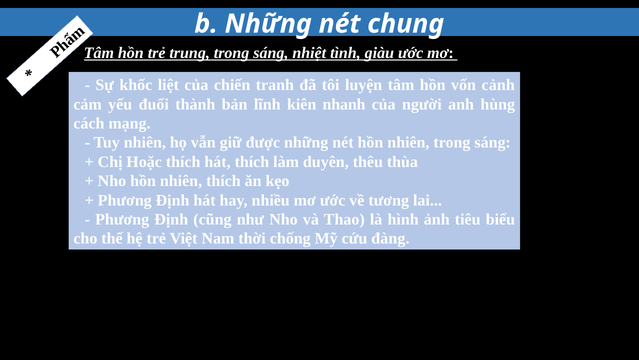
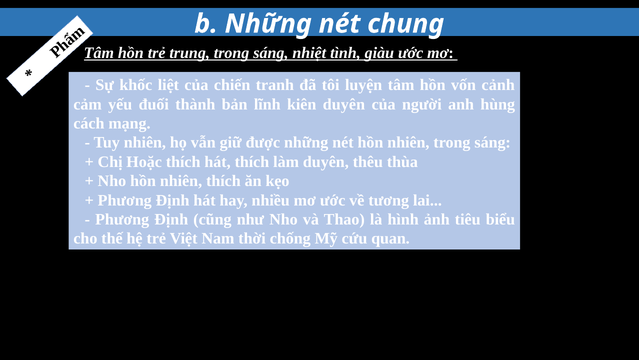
kiên nhanh: nhanh -> duyên
đàng: đàng -> quan
